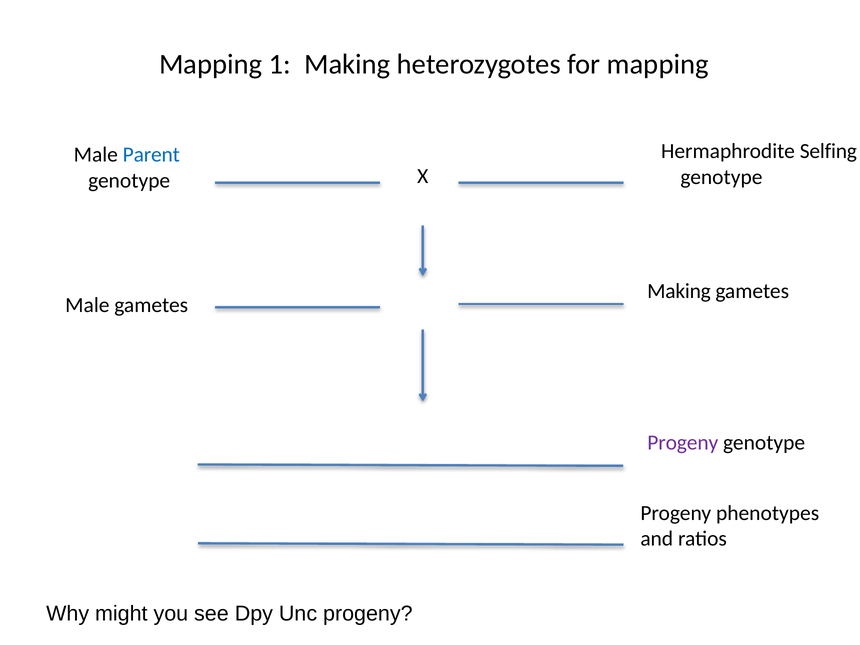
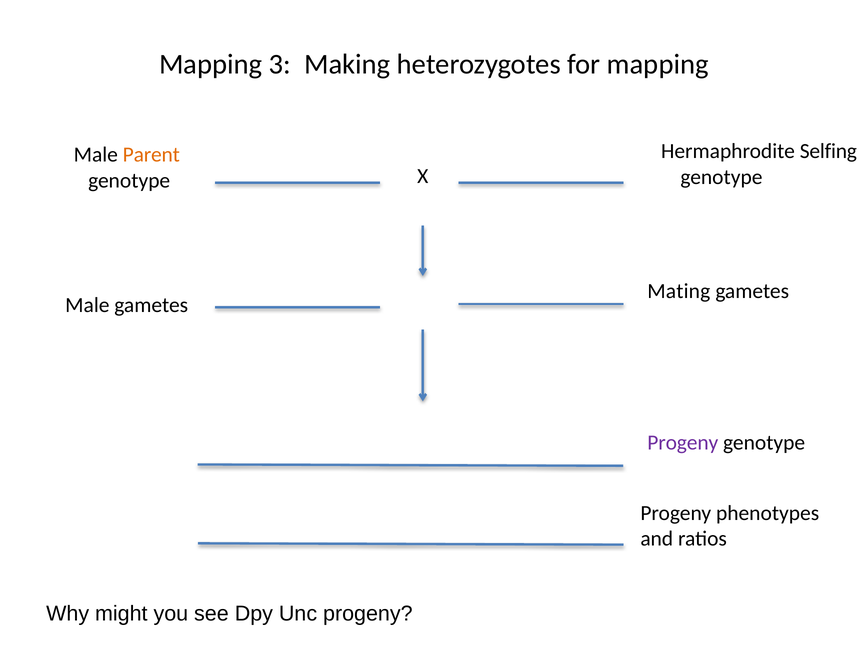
1: 1 -> 3
Parent colour: blue -> orange
Making at (679, 291): Making -> Mating
